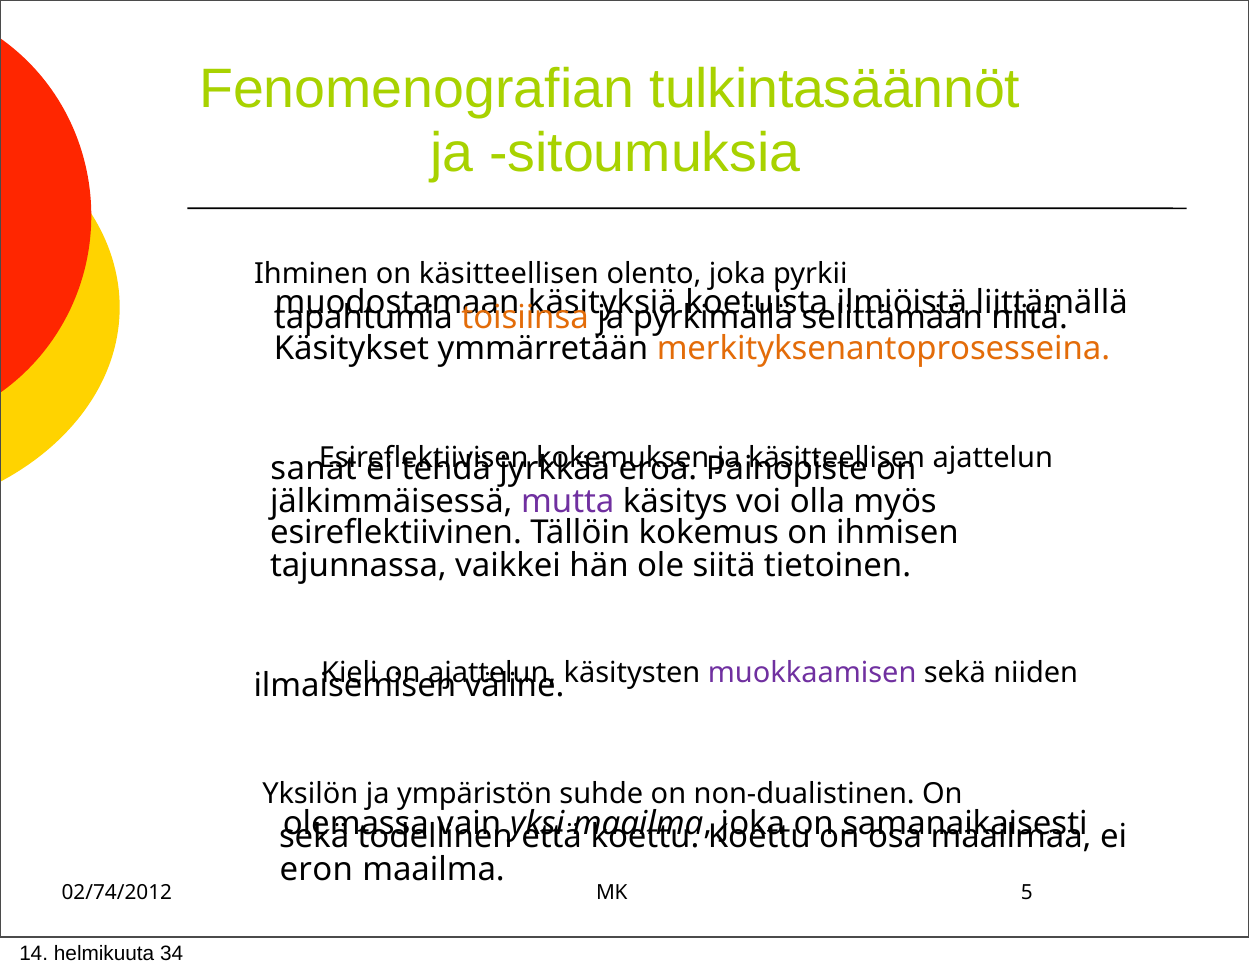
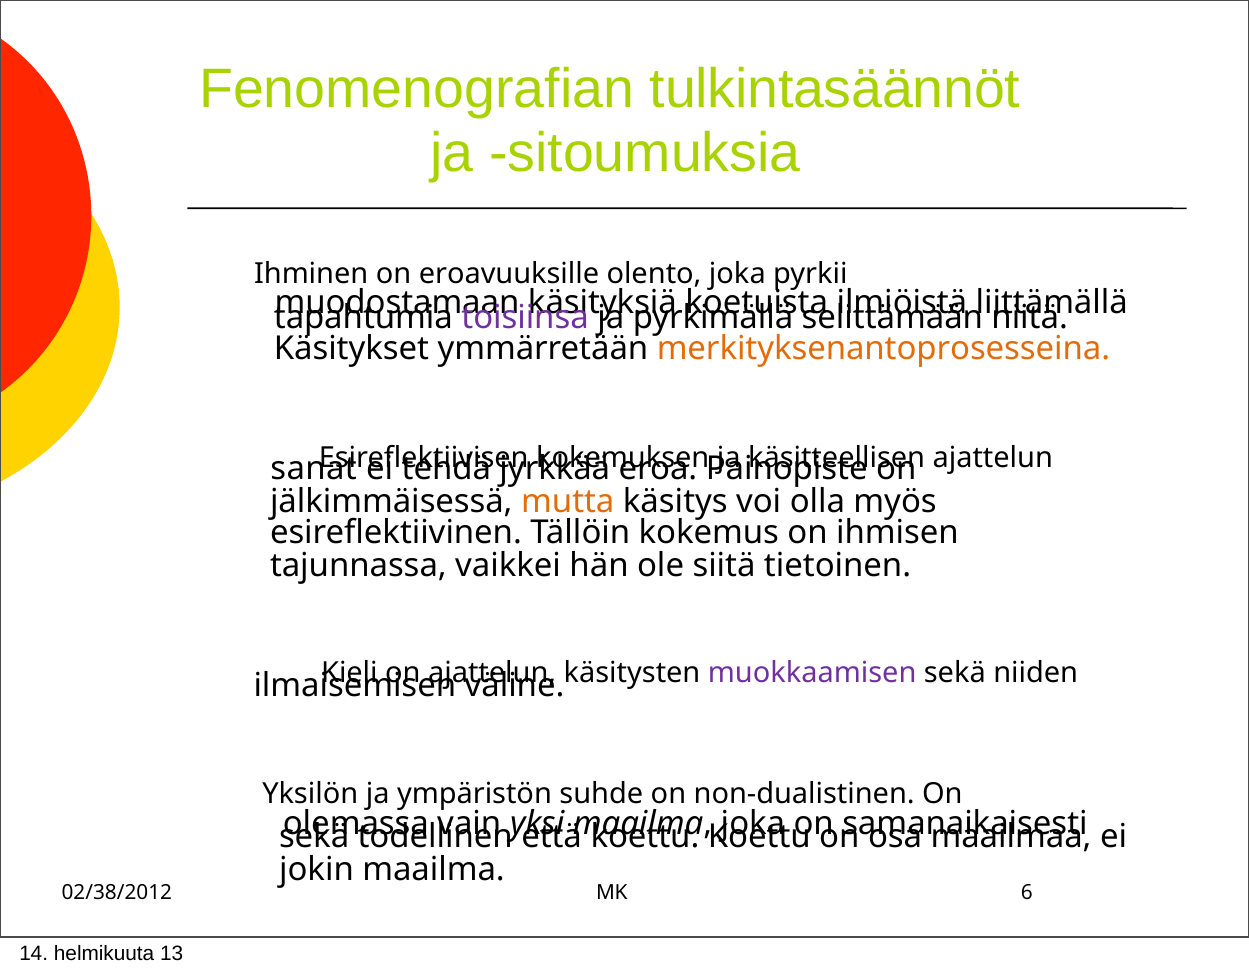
on käsitteellisen: käsitteellisen -> eroavuuksille
toisiinsa colour: orange -> purple
mutta colour: purple -> orange
eron: eron -> jokin
02/74/2012: 02/74/2012 -> 02/38/2012
5: 5 -> 6
34: 34 -> 13
